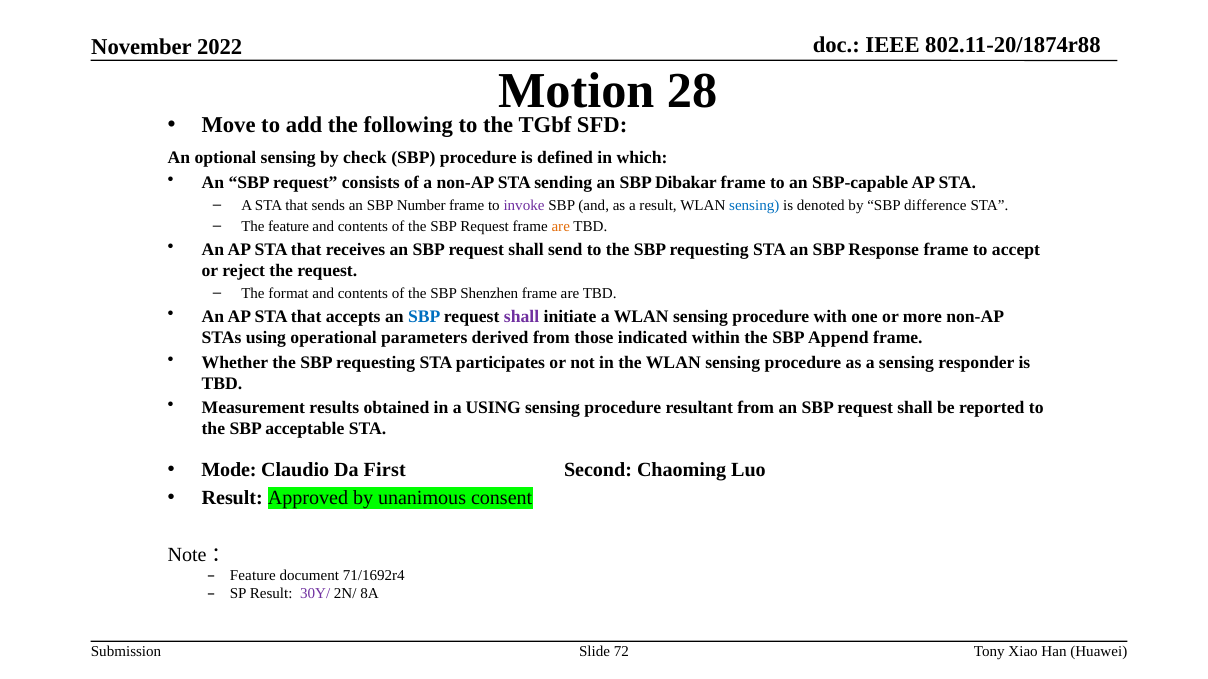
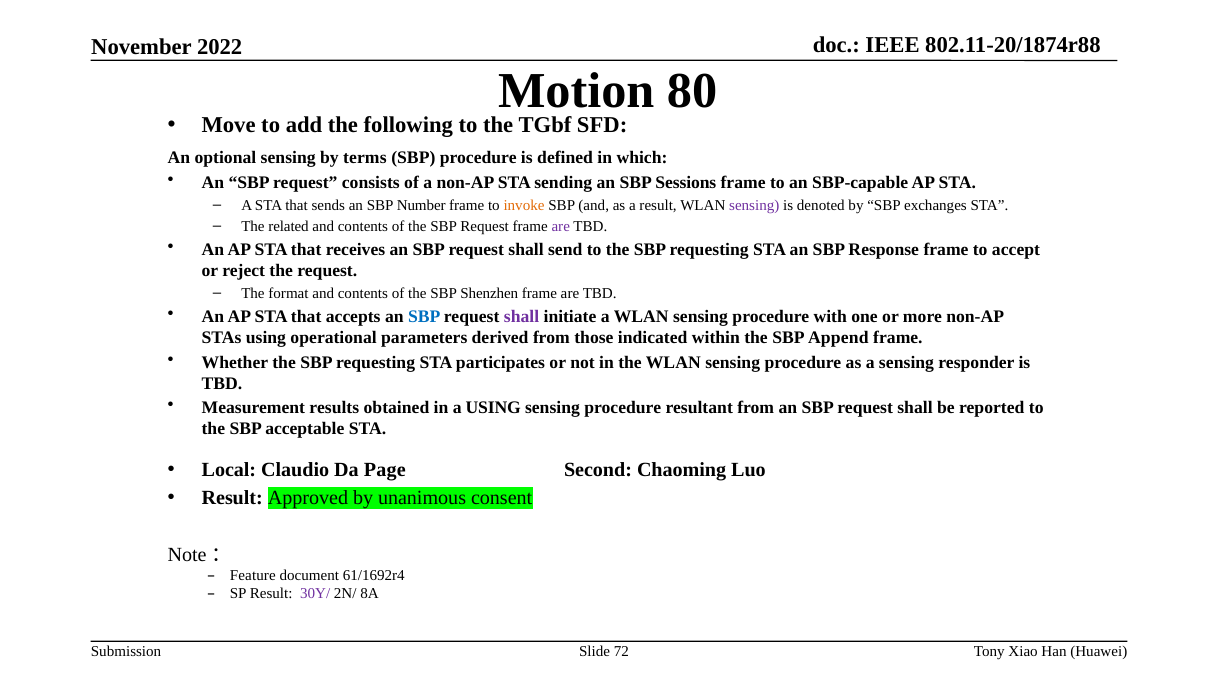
28: 28 -> 80
check: check -> terms
Dibakar: Dibakar -> Sessions
invoke colour: purple -> orange
sensing at (754, 205) colour: blue -> purple
difference: difference -> exchanges
The feature: feature -> related
are at (561, 226) colour: orange -> purple
Mode: Mode -> Local
First: First -> Page
71/1692r4: 71/1692r4 -> 61/1692r4
